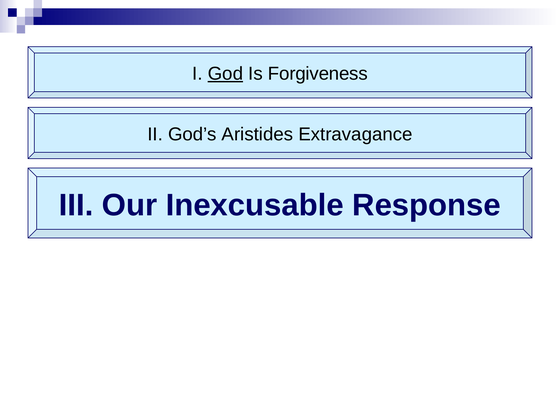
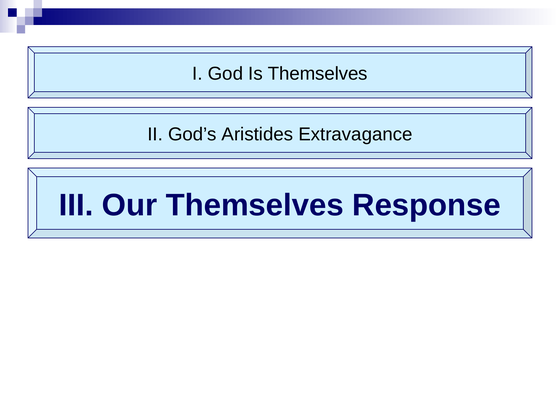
God underline: present -> none
Is Forgiveness: Forgiveness -> Themselves
Our Inexcusable: Inexcusable -> Themselves
